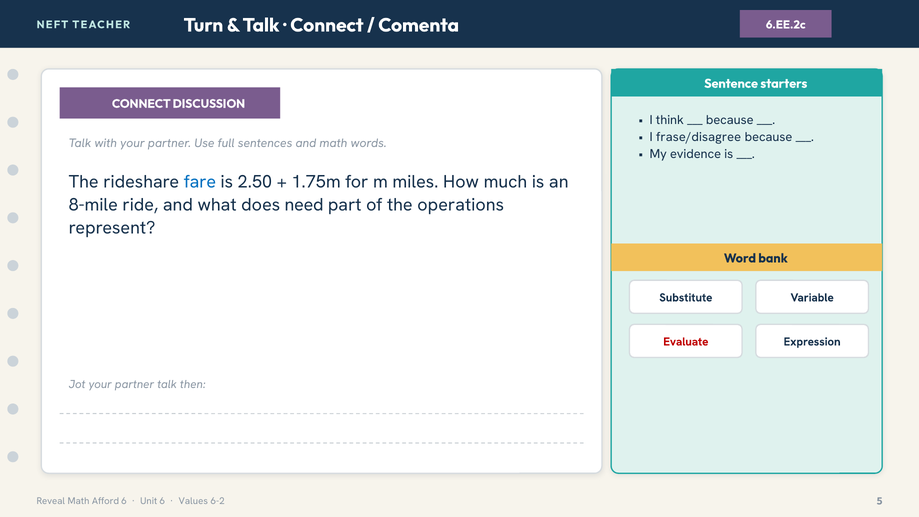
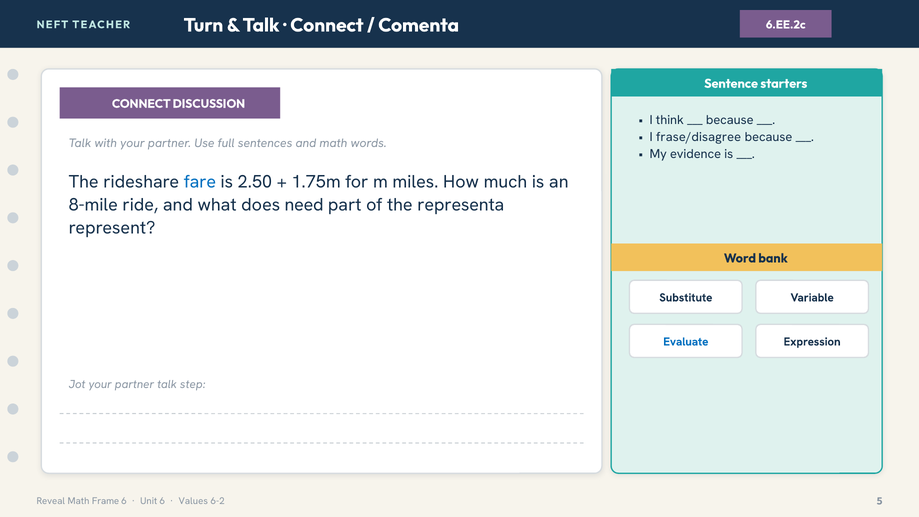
operations: operations -> representa
Evaluate colour: red -> blue
then: then -> step
Afford: Afford -> Frame
